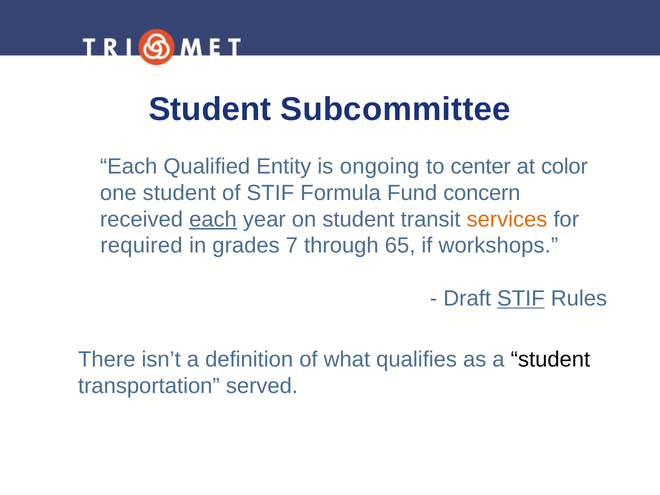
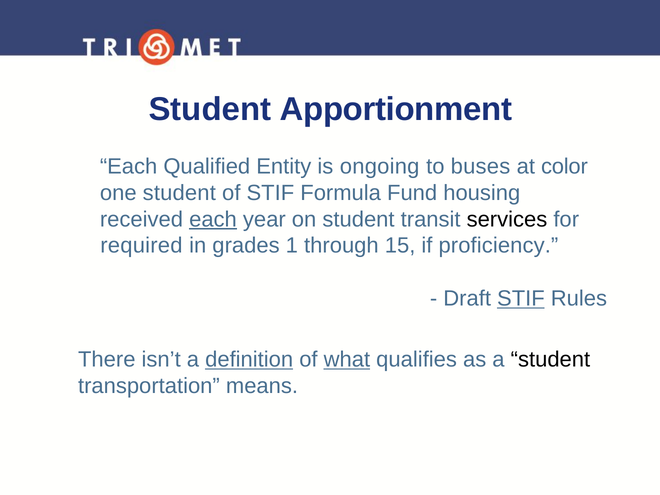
Subcommittee: Subcommittee -> Apportionment
center: center -> buses
concern: concern -> housing
services colour: orange -> black
7: 7 -> 1
65: 65 -> 15
workshops: workshops -> proficiency
definition underline: none -> present
what underline: none -> present
served: served -> means
